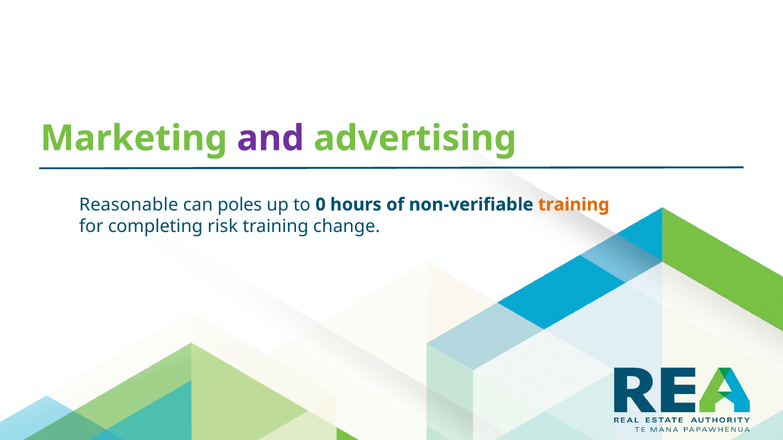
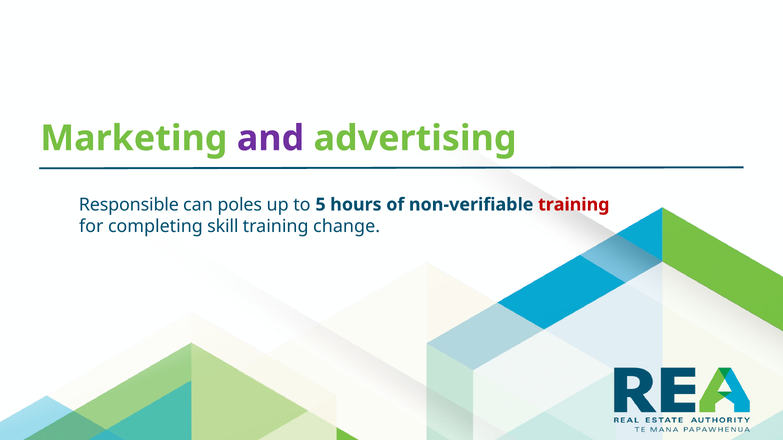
Reasonable: Reasonable -> Responsible
0: 0 -> 5
training at (574, 205) colour: orange -> red
risk: risk -> skill
